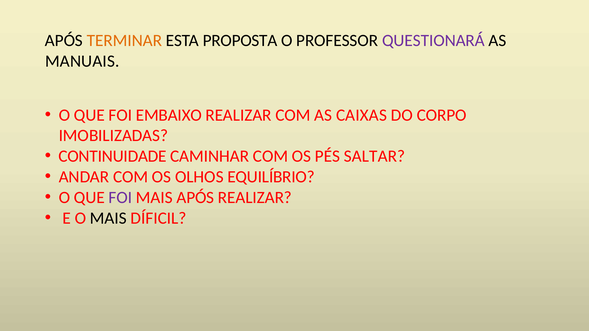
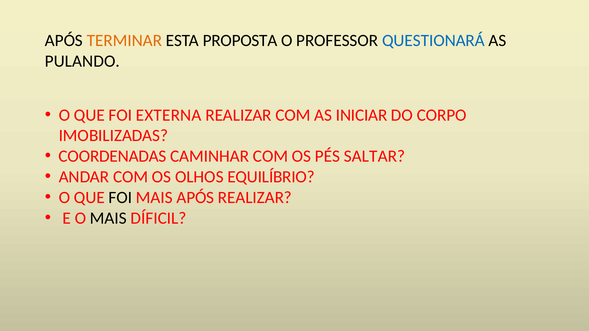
QUESTIONARÁ colour: purple -> blue
MANUAIS: MANUAIS -> PULANDO
EMBAIXO: EMBAIXO -> EXTERNA
CAIXAS: CAIXAS -> INICIAR
CONTINUIDADE: CONTINUIDADE -> COORDENADAS
FOI at (120, 198) colour: purple -> black
